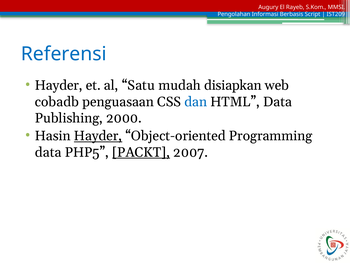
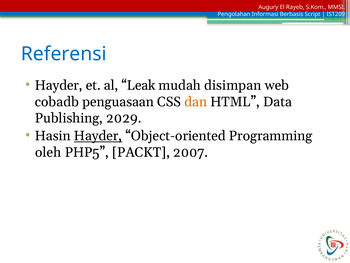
Satu: Satu -> Leak
disiapkan: disiapkan -> disimpan
dan colour: blue -> orange
2000: 2000 -> 2029
data at (48, 152): data -> oleh
PACKT underline: present -> none
